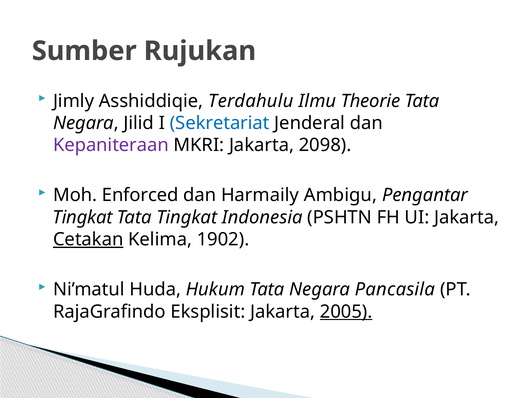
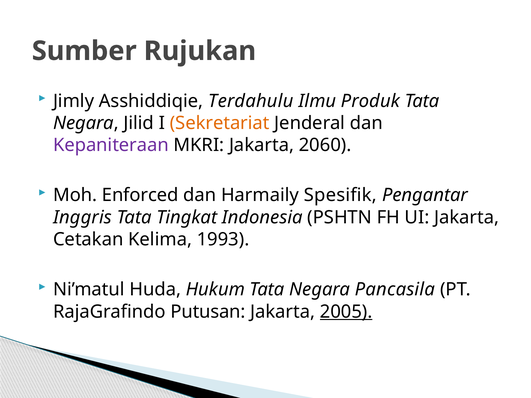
Theorie: Theorie -> Produk
Sekretariat colour: blue -> orange
2098: 2098 -> 2060
Ambigu: Ambigu -> Spesifik
Tingkat at (83, 217): Tingkat -> Inggris
Cetakan underline: present -> none
1902: 1902 -> 1993
Eksplisit: Eksplisit -> Putusan
